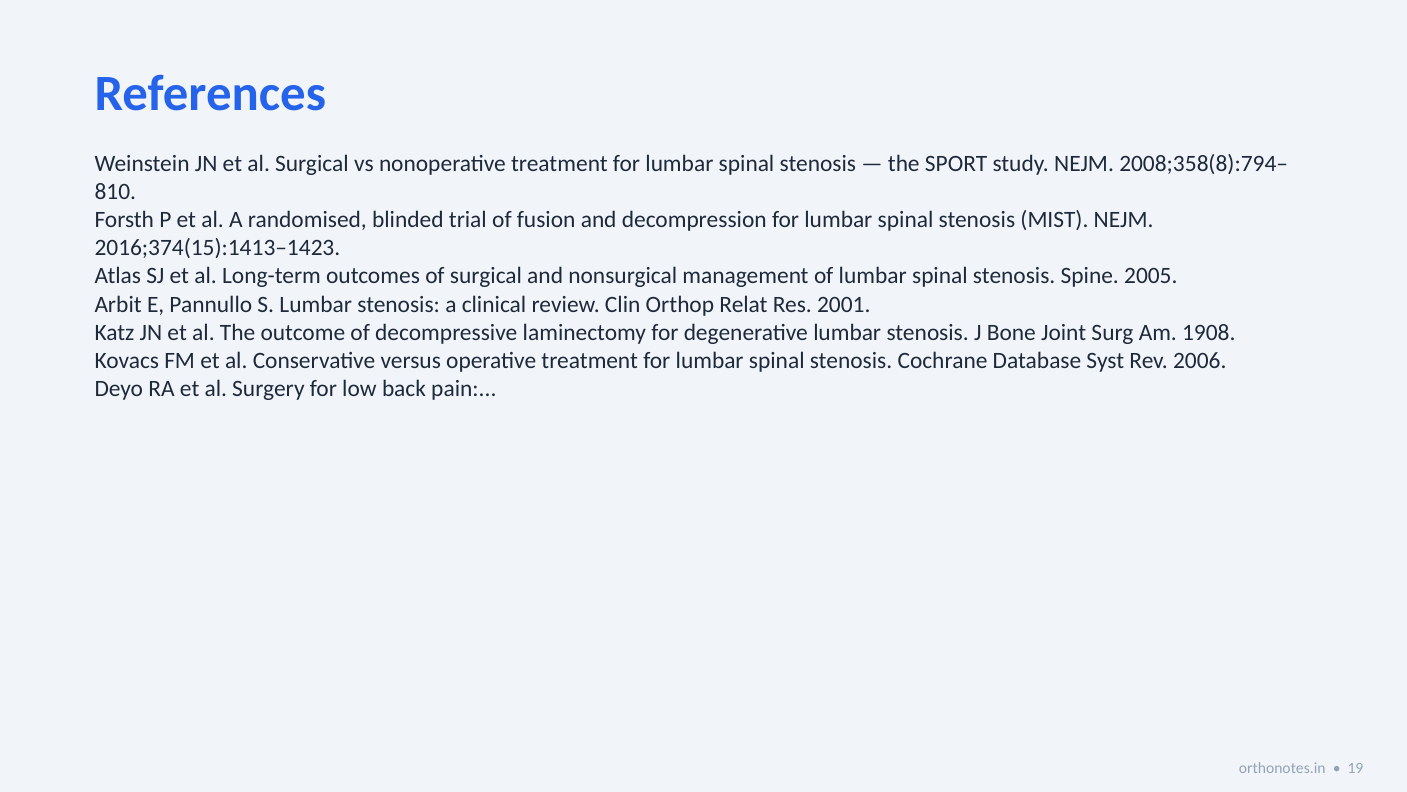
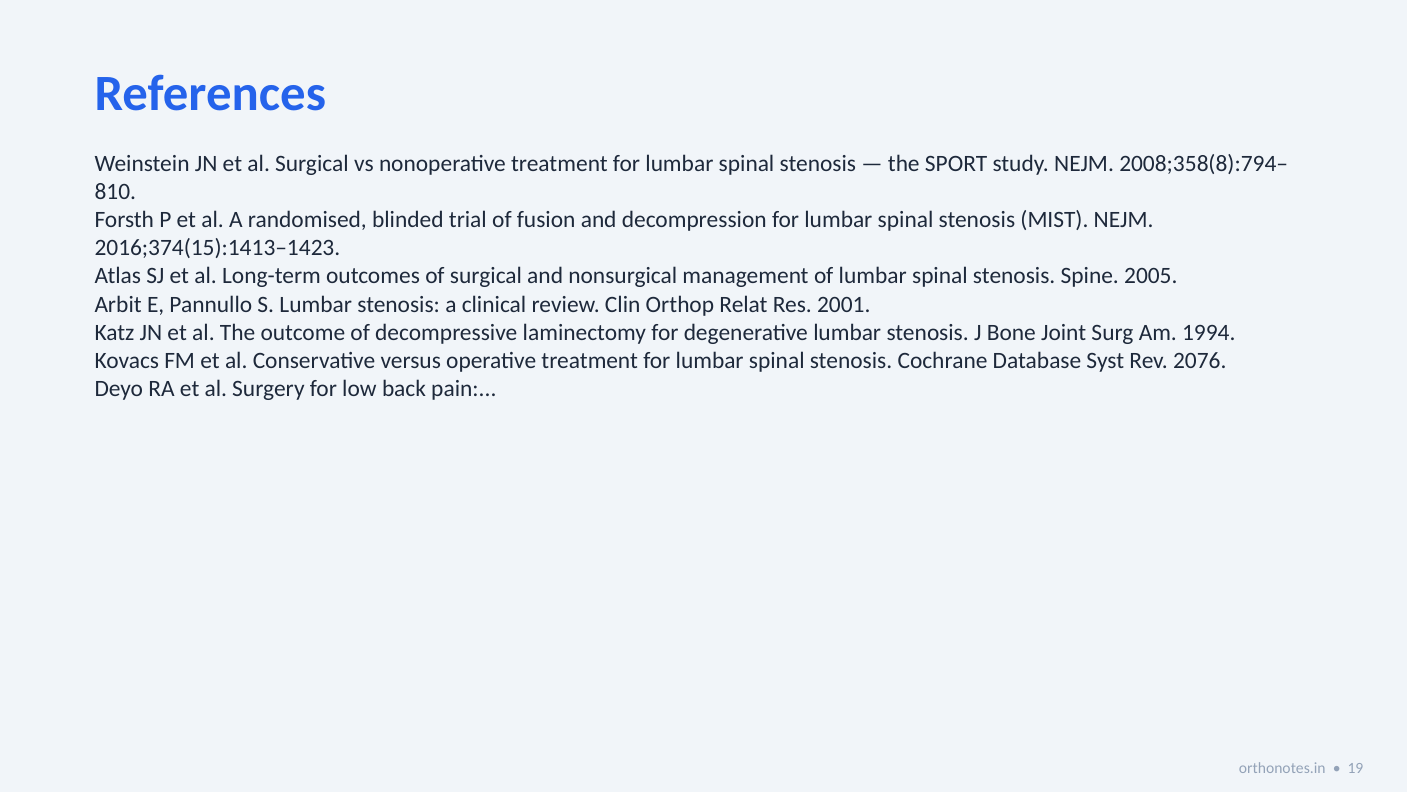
1908: 1908 -> 1994
2006: 2006 -> 2076
